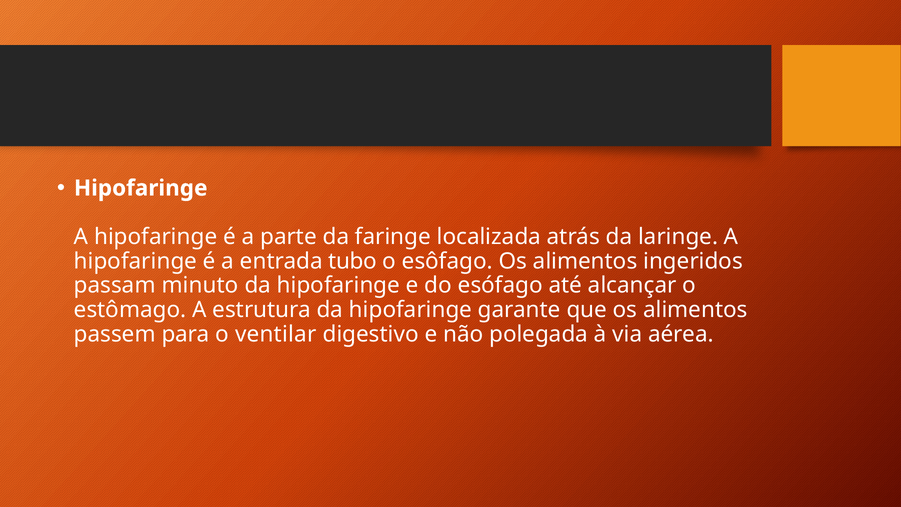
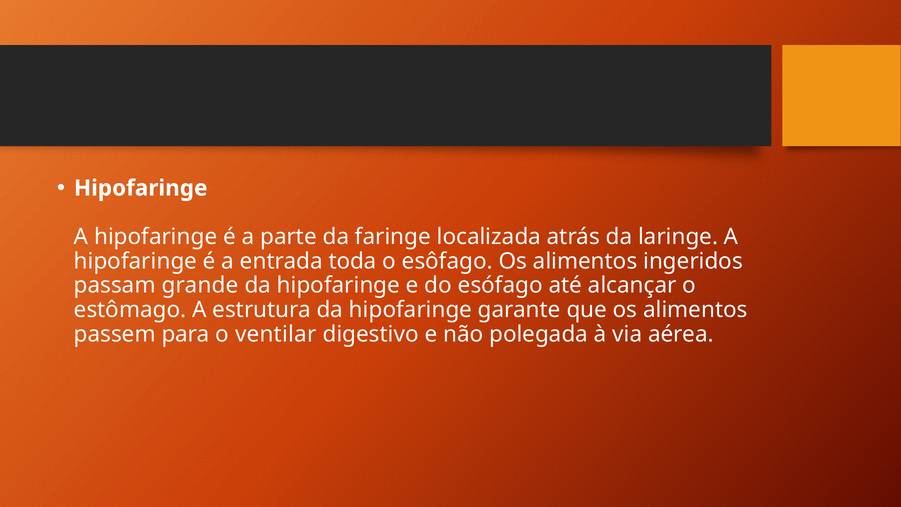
tubo: tubo -> toda
minuto: minuto -> grande
